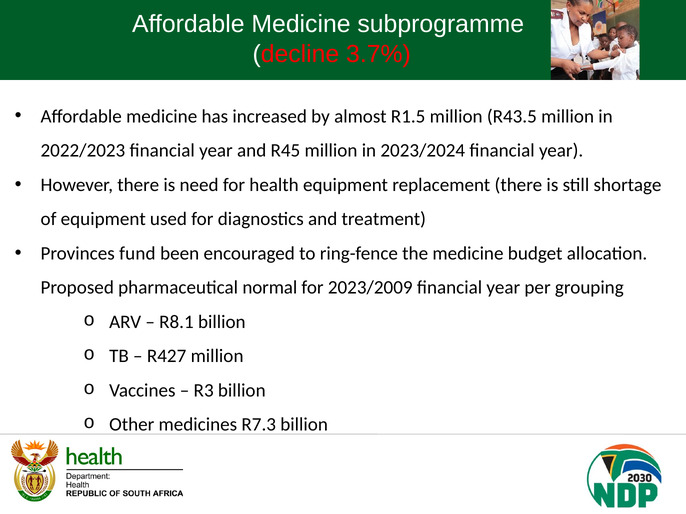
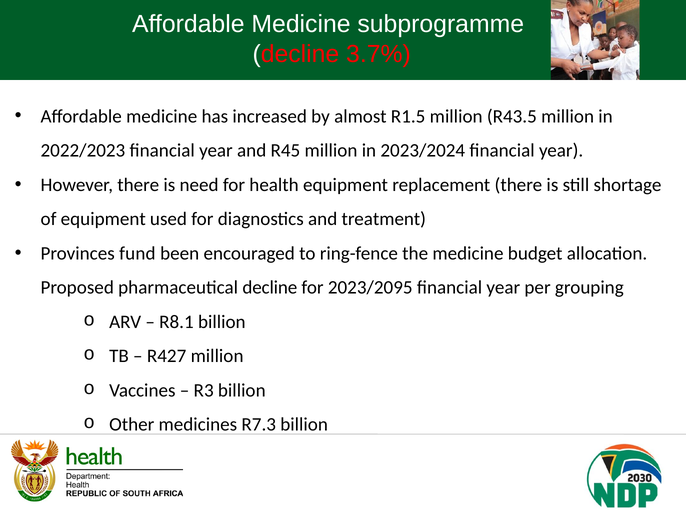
pharmaceutical normal: normal -> decline
2023/2009: 2023/2009 -> 2023/2095
